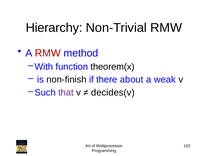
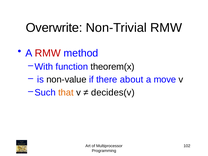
Hierarchy: Hierarchy -> Overwrite
non-finish: non-finish -> non-value
weak: weak -> move
that colour: purple -> orange
